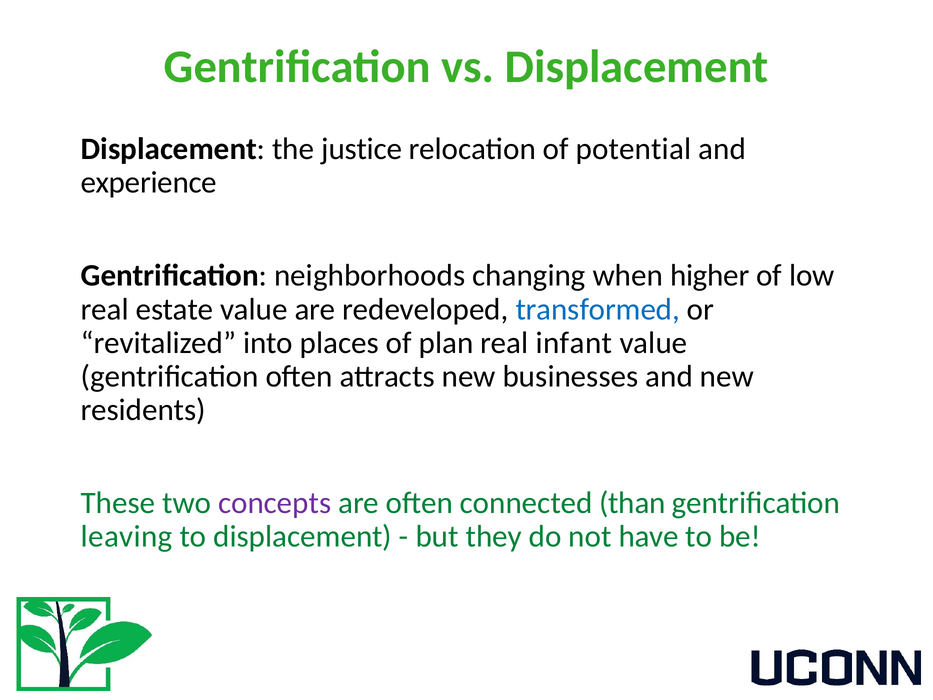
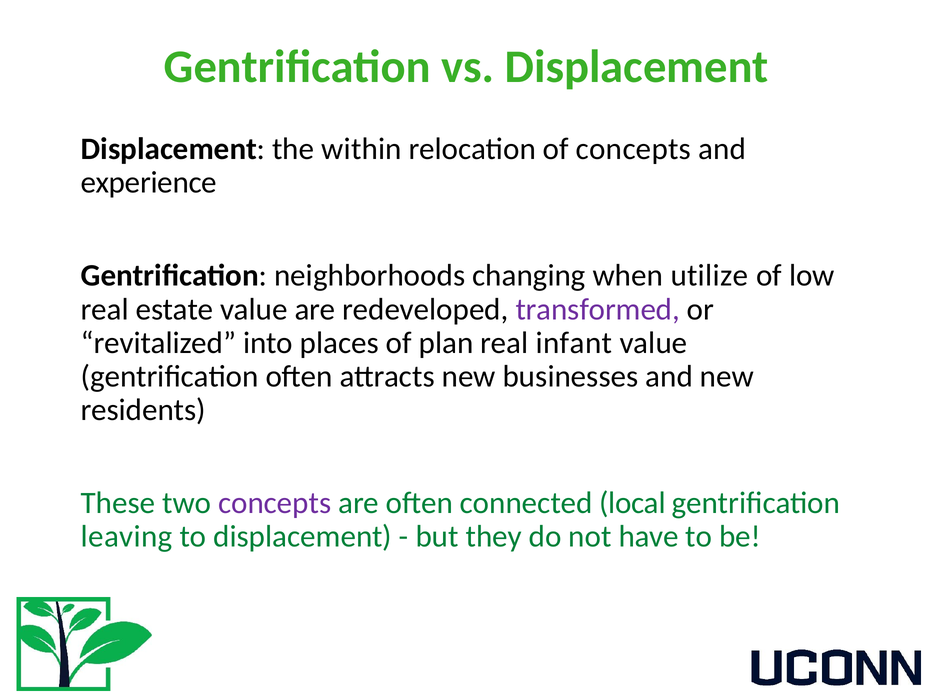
justice: justice -> within
of potential: potential -> concepts
higher: higher -> utilize
transformed colour: blue -> purple
than: than -> local
